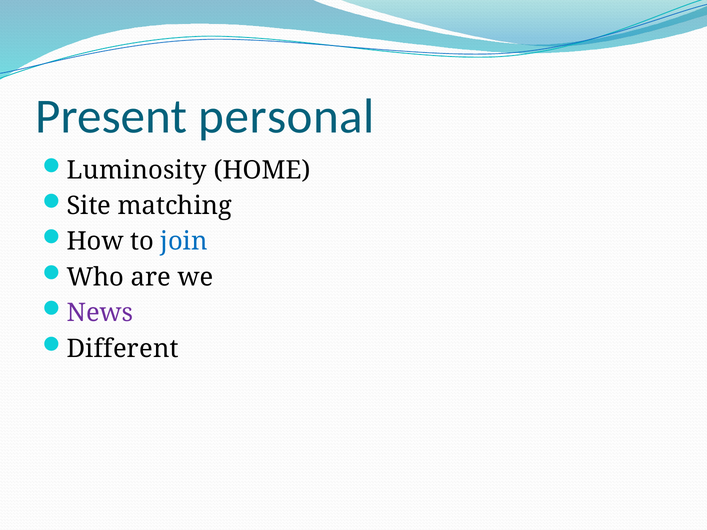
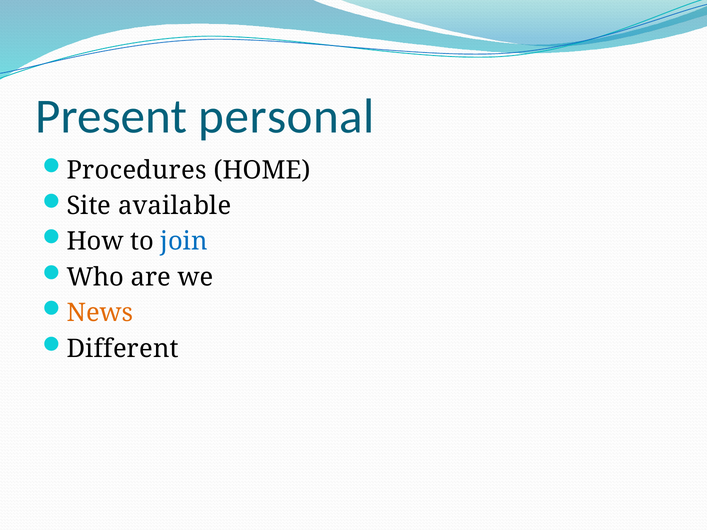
Luminosity: Luminosity -> Procedures
matching: matching -> available
News colour: purple -> orange
